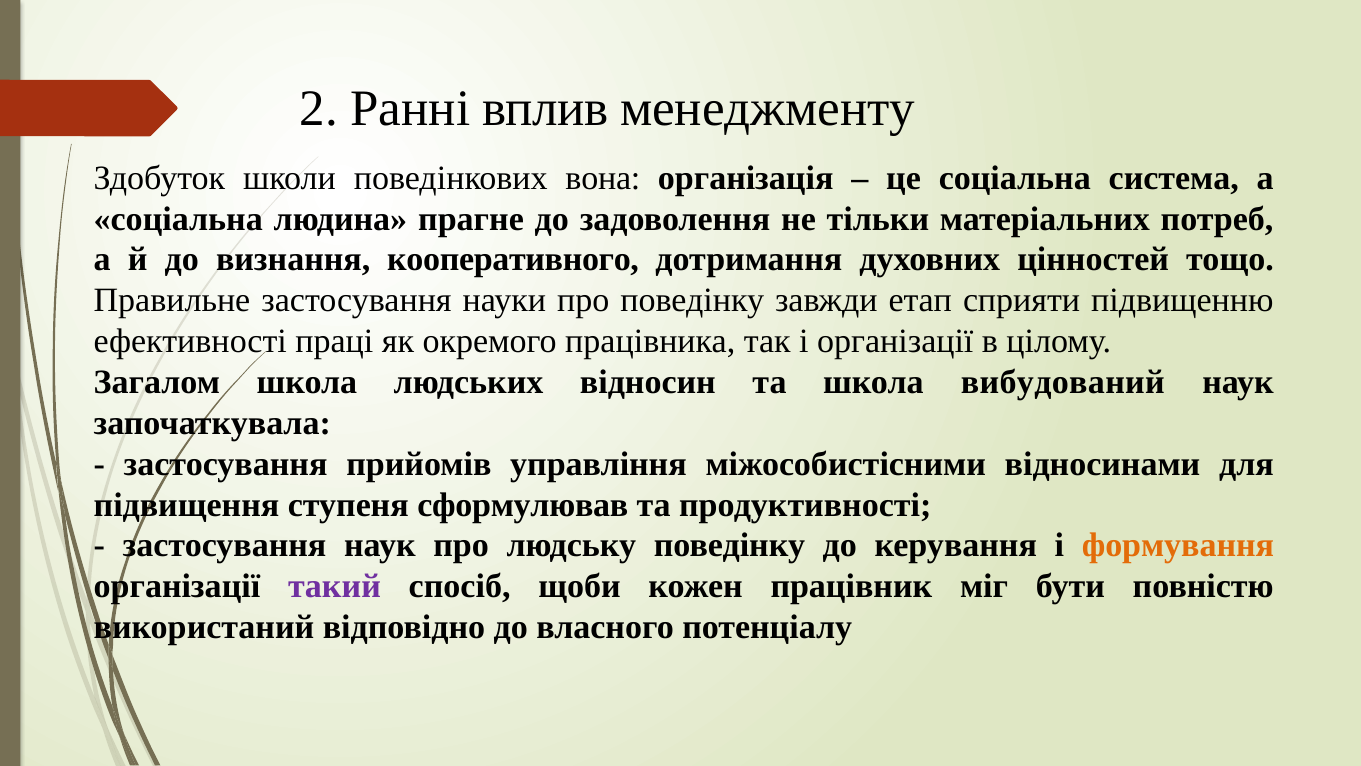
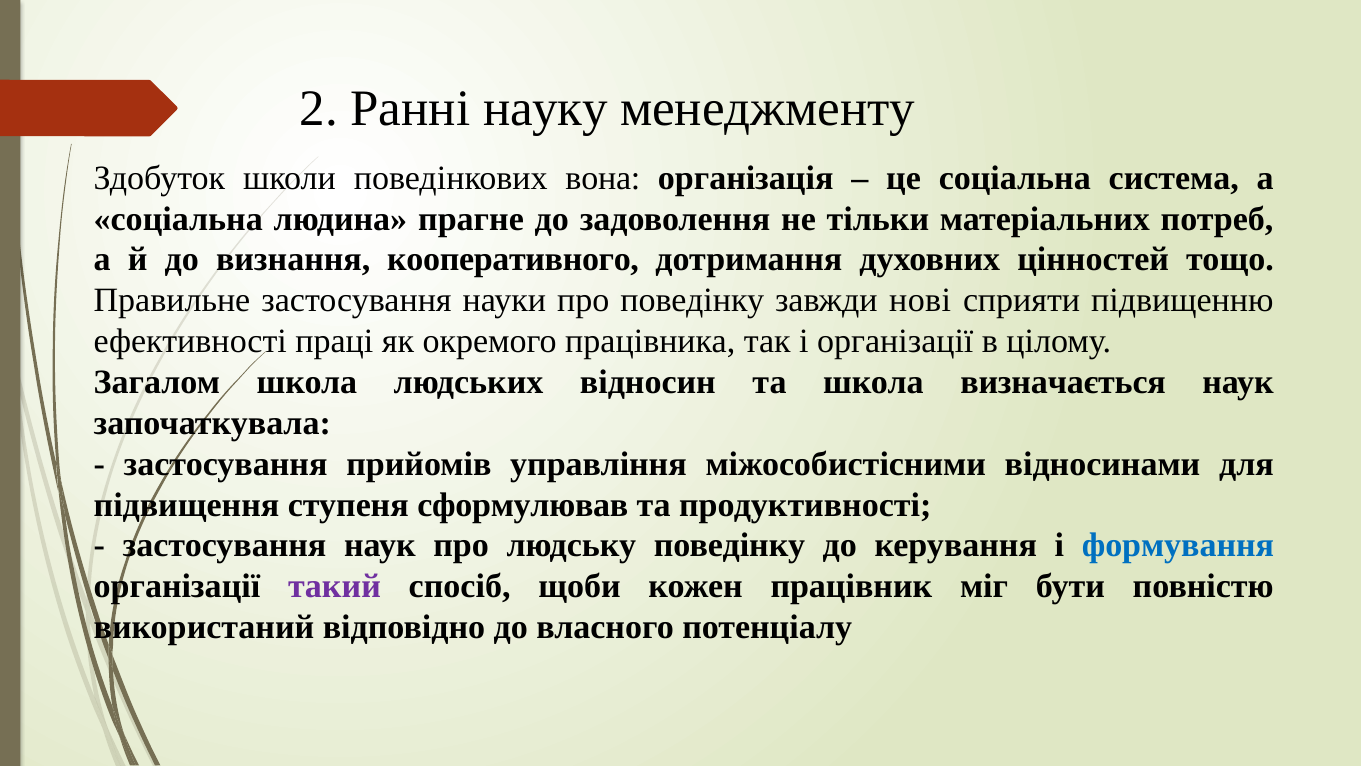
вплив: вплив -> науку
етап: етап -> нові
вибудований: вибудований -> визначається
формування colour: orange -> blue
